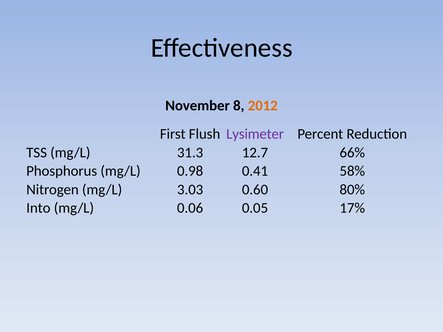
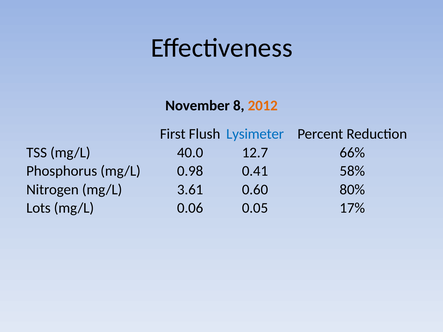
Lysimeter colour: purple -> blue
31.3: 31.3 -> 40.0
3.03: 3.03 -> 3.61
Into: Into -> Lots
